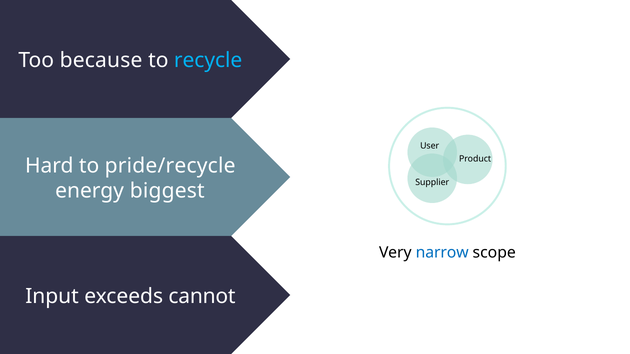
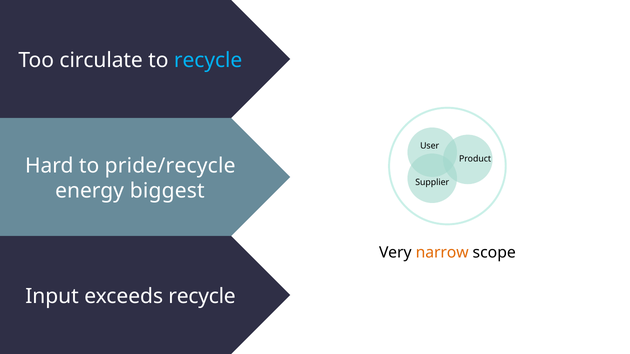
because: because -> circulate
narrow colour: blue -> orange
exceeds cannot: cannot -> recycle
